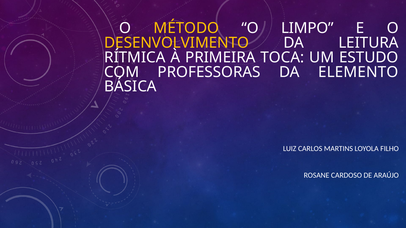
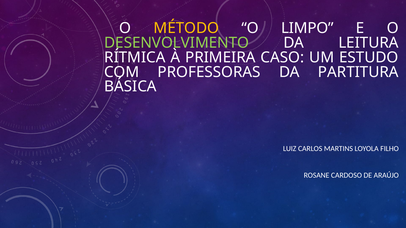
DESENVOLVIMENTO colour: yellow -> light green
TOCA: TOCA -> CASO
ELEMENTO: ELEMENTO -> PARTITURA
